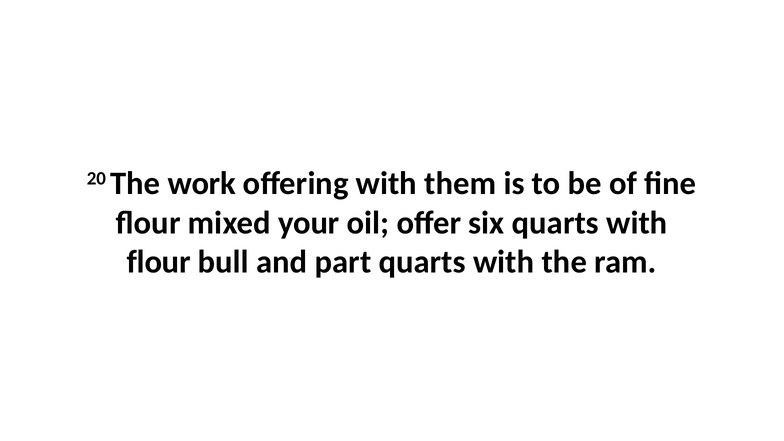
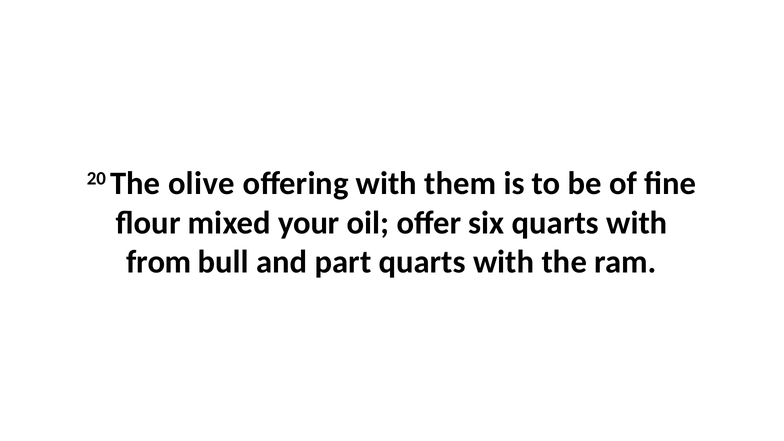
work: work -> olive
flour at (159, 262): flour -> from
